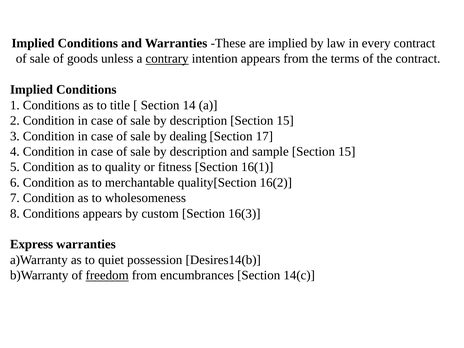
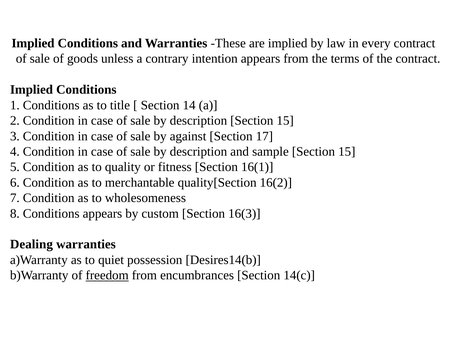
contrary underline: present -> none
dealing: dealing -> against
Express: Express -> Dealing
